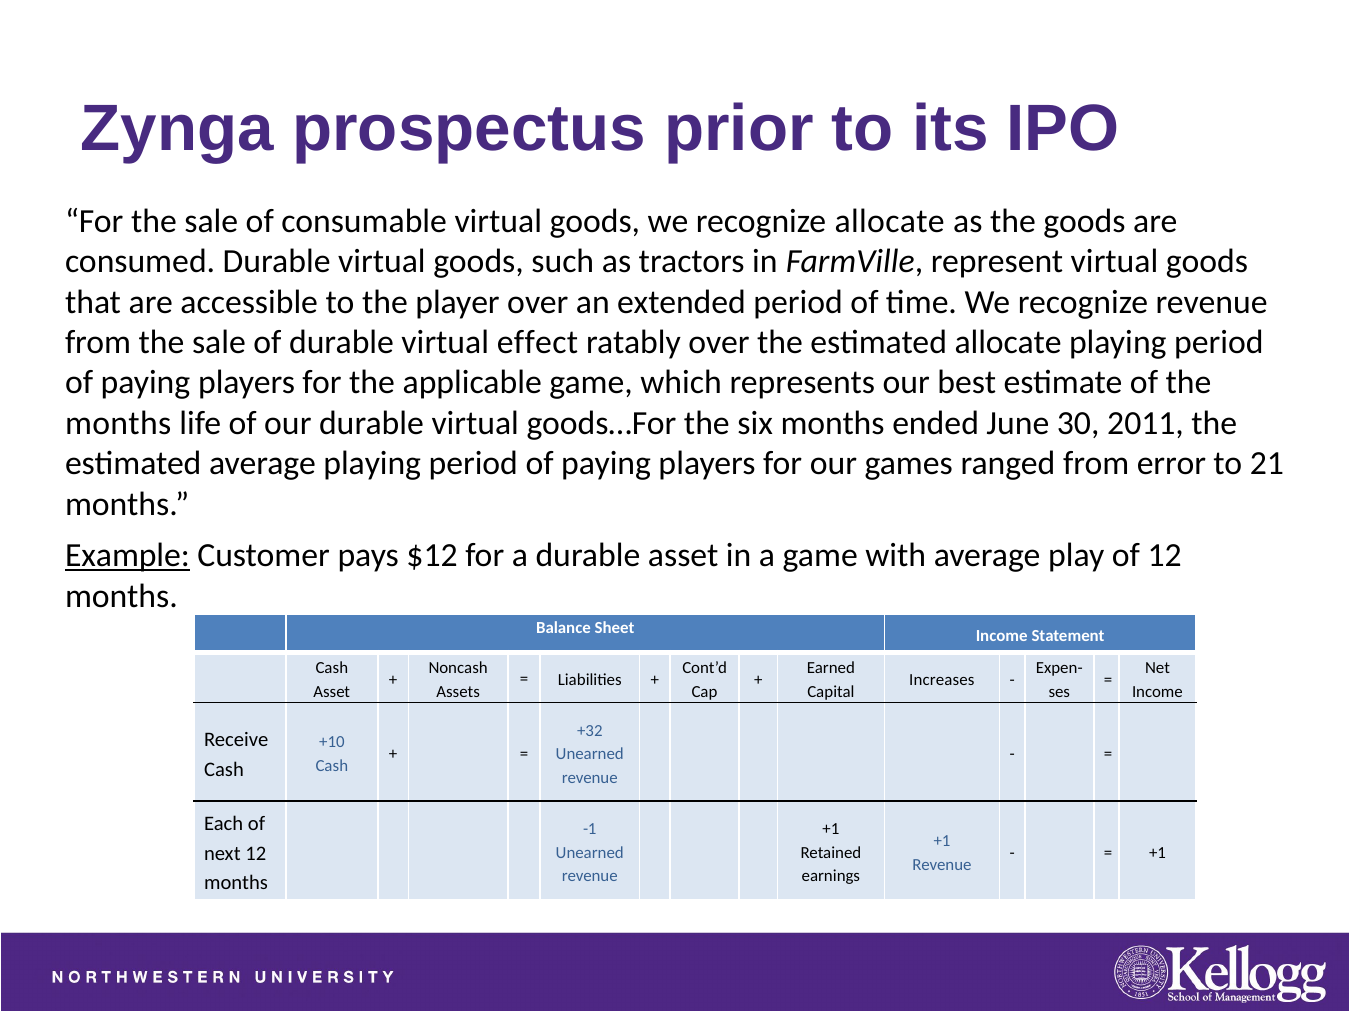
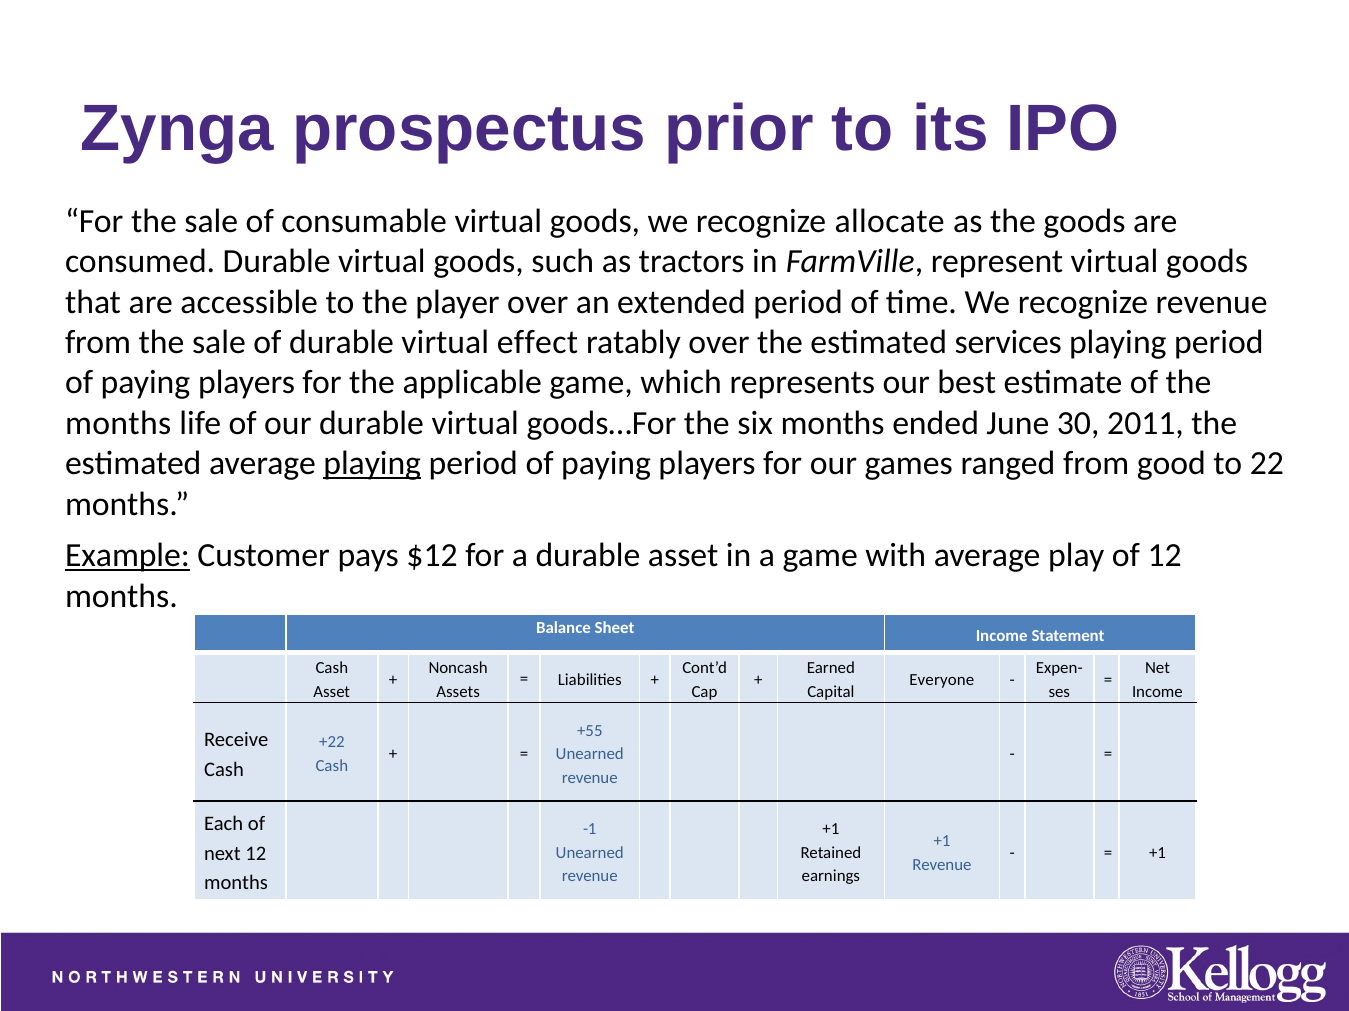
estimated allocate: allocate -> services
playing at (372, 464) underline: none -> present
error: error -> good
21: 21 -> 22
Increases: Increases -> Everyone
+32: +32 -> +55
+10: +10 -> +22
